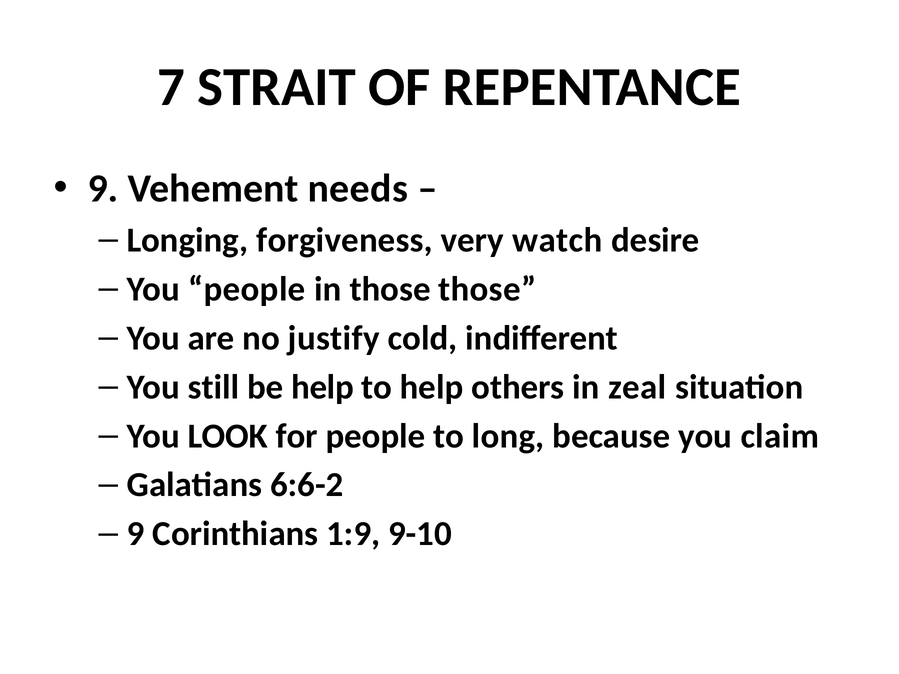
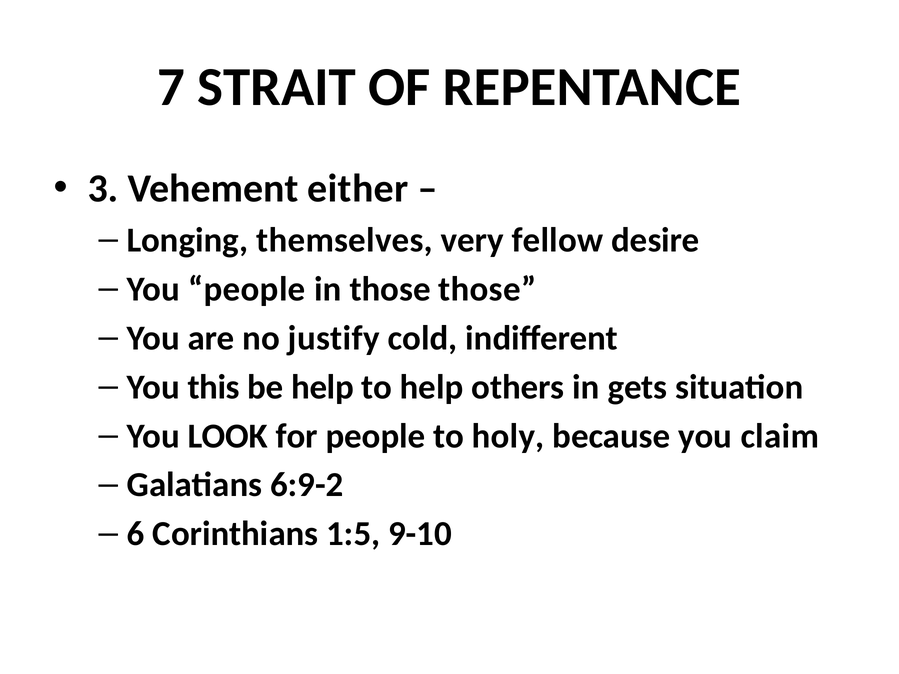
9 at (103, 189): 9 -> 3
needs: needs -> either
forgiveness: forgiveness -> themselves
watch: watch -> fellow
still: still -> this
zeal: zeal -> gets
long: long -> holy
6:6-2: 6:6-2 -> 6:9-2
9 at (136, 534): 9 -> 6
1:9: 1:9 -> 1:5
